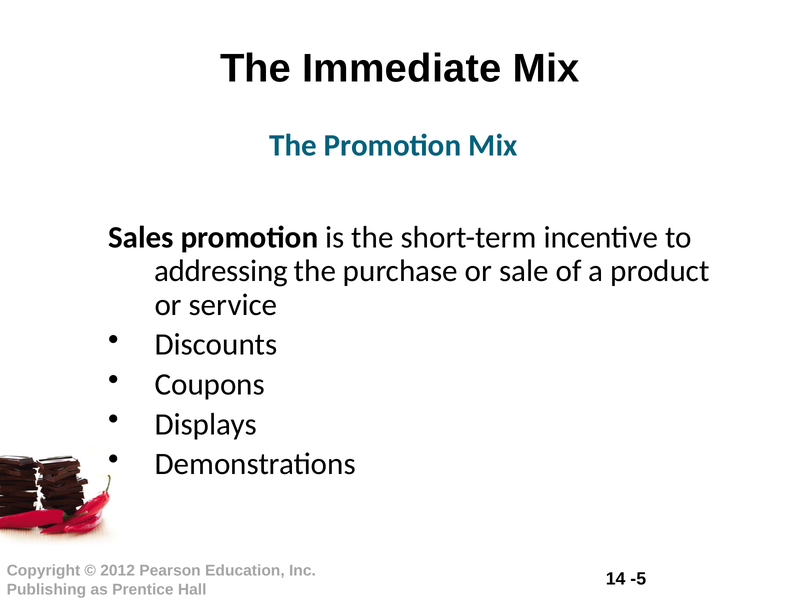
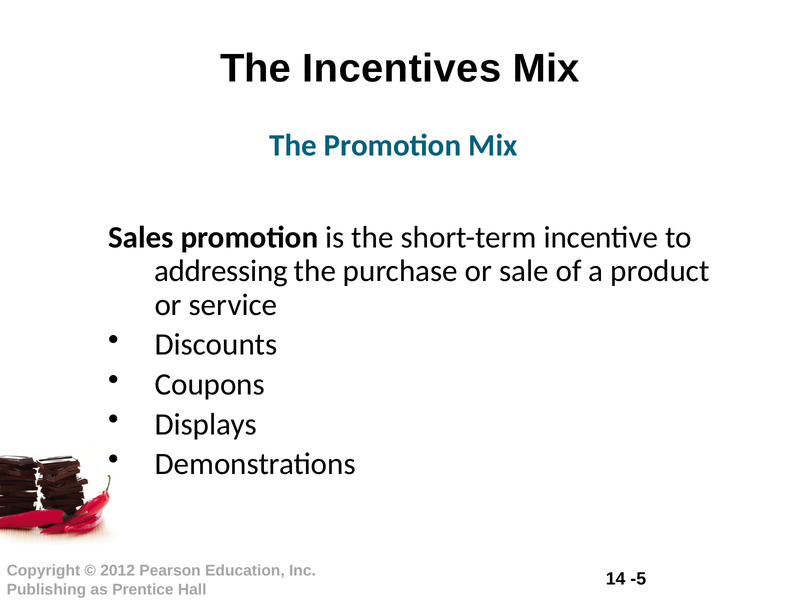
Immediate: Immediate -> Incentives
